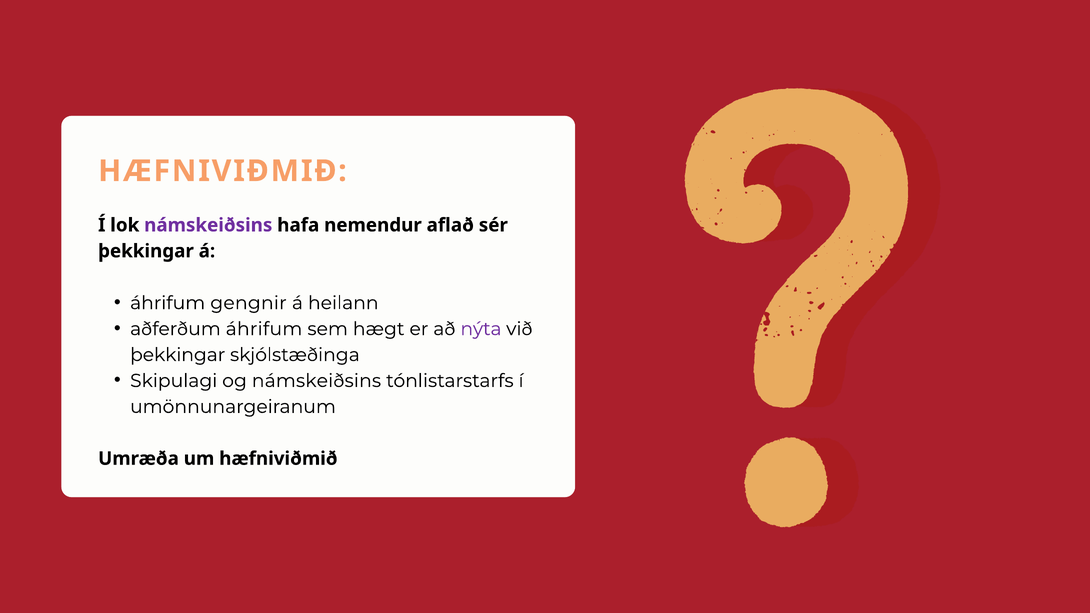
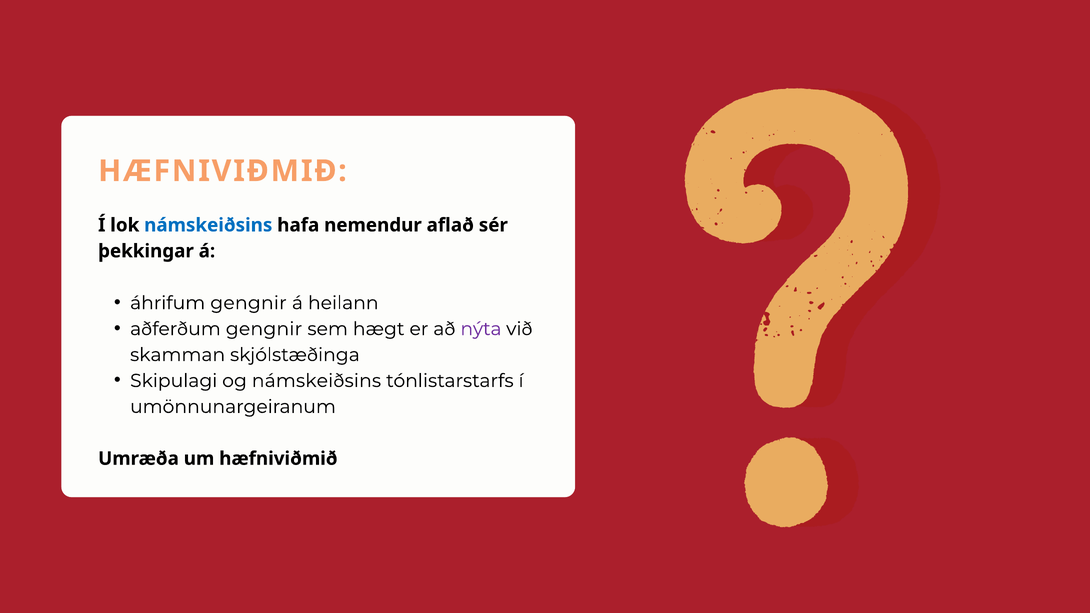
námskeiðsins at (208, 225) colour: purple -> blue
aðferðum áhrifum: áhrifum -> gengnir
þekkingar at (178, 355): þekkingar -> skamman
